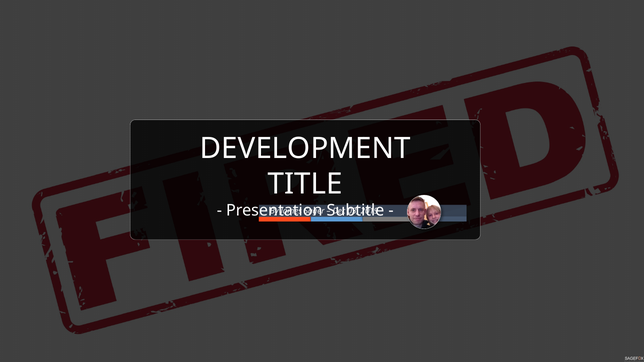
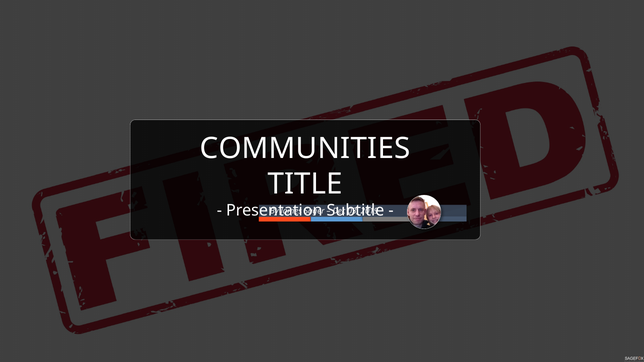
DEVELOPMENT: DEVELOPMENT -> COMMUNITIES
